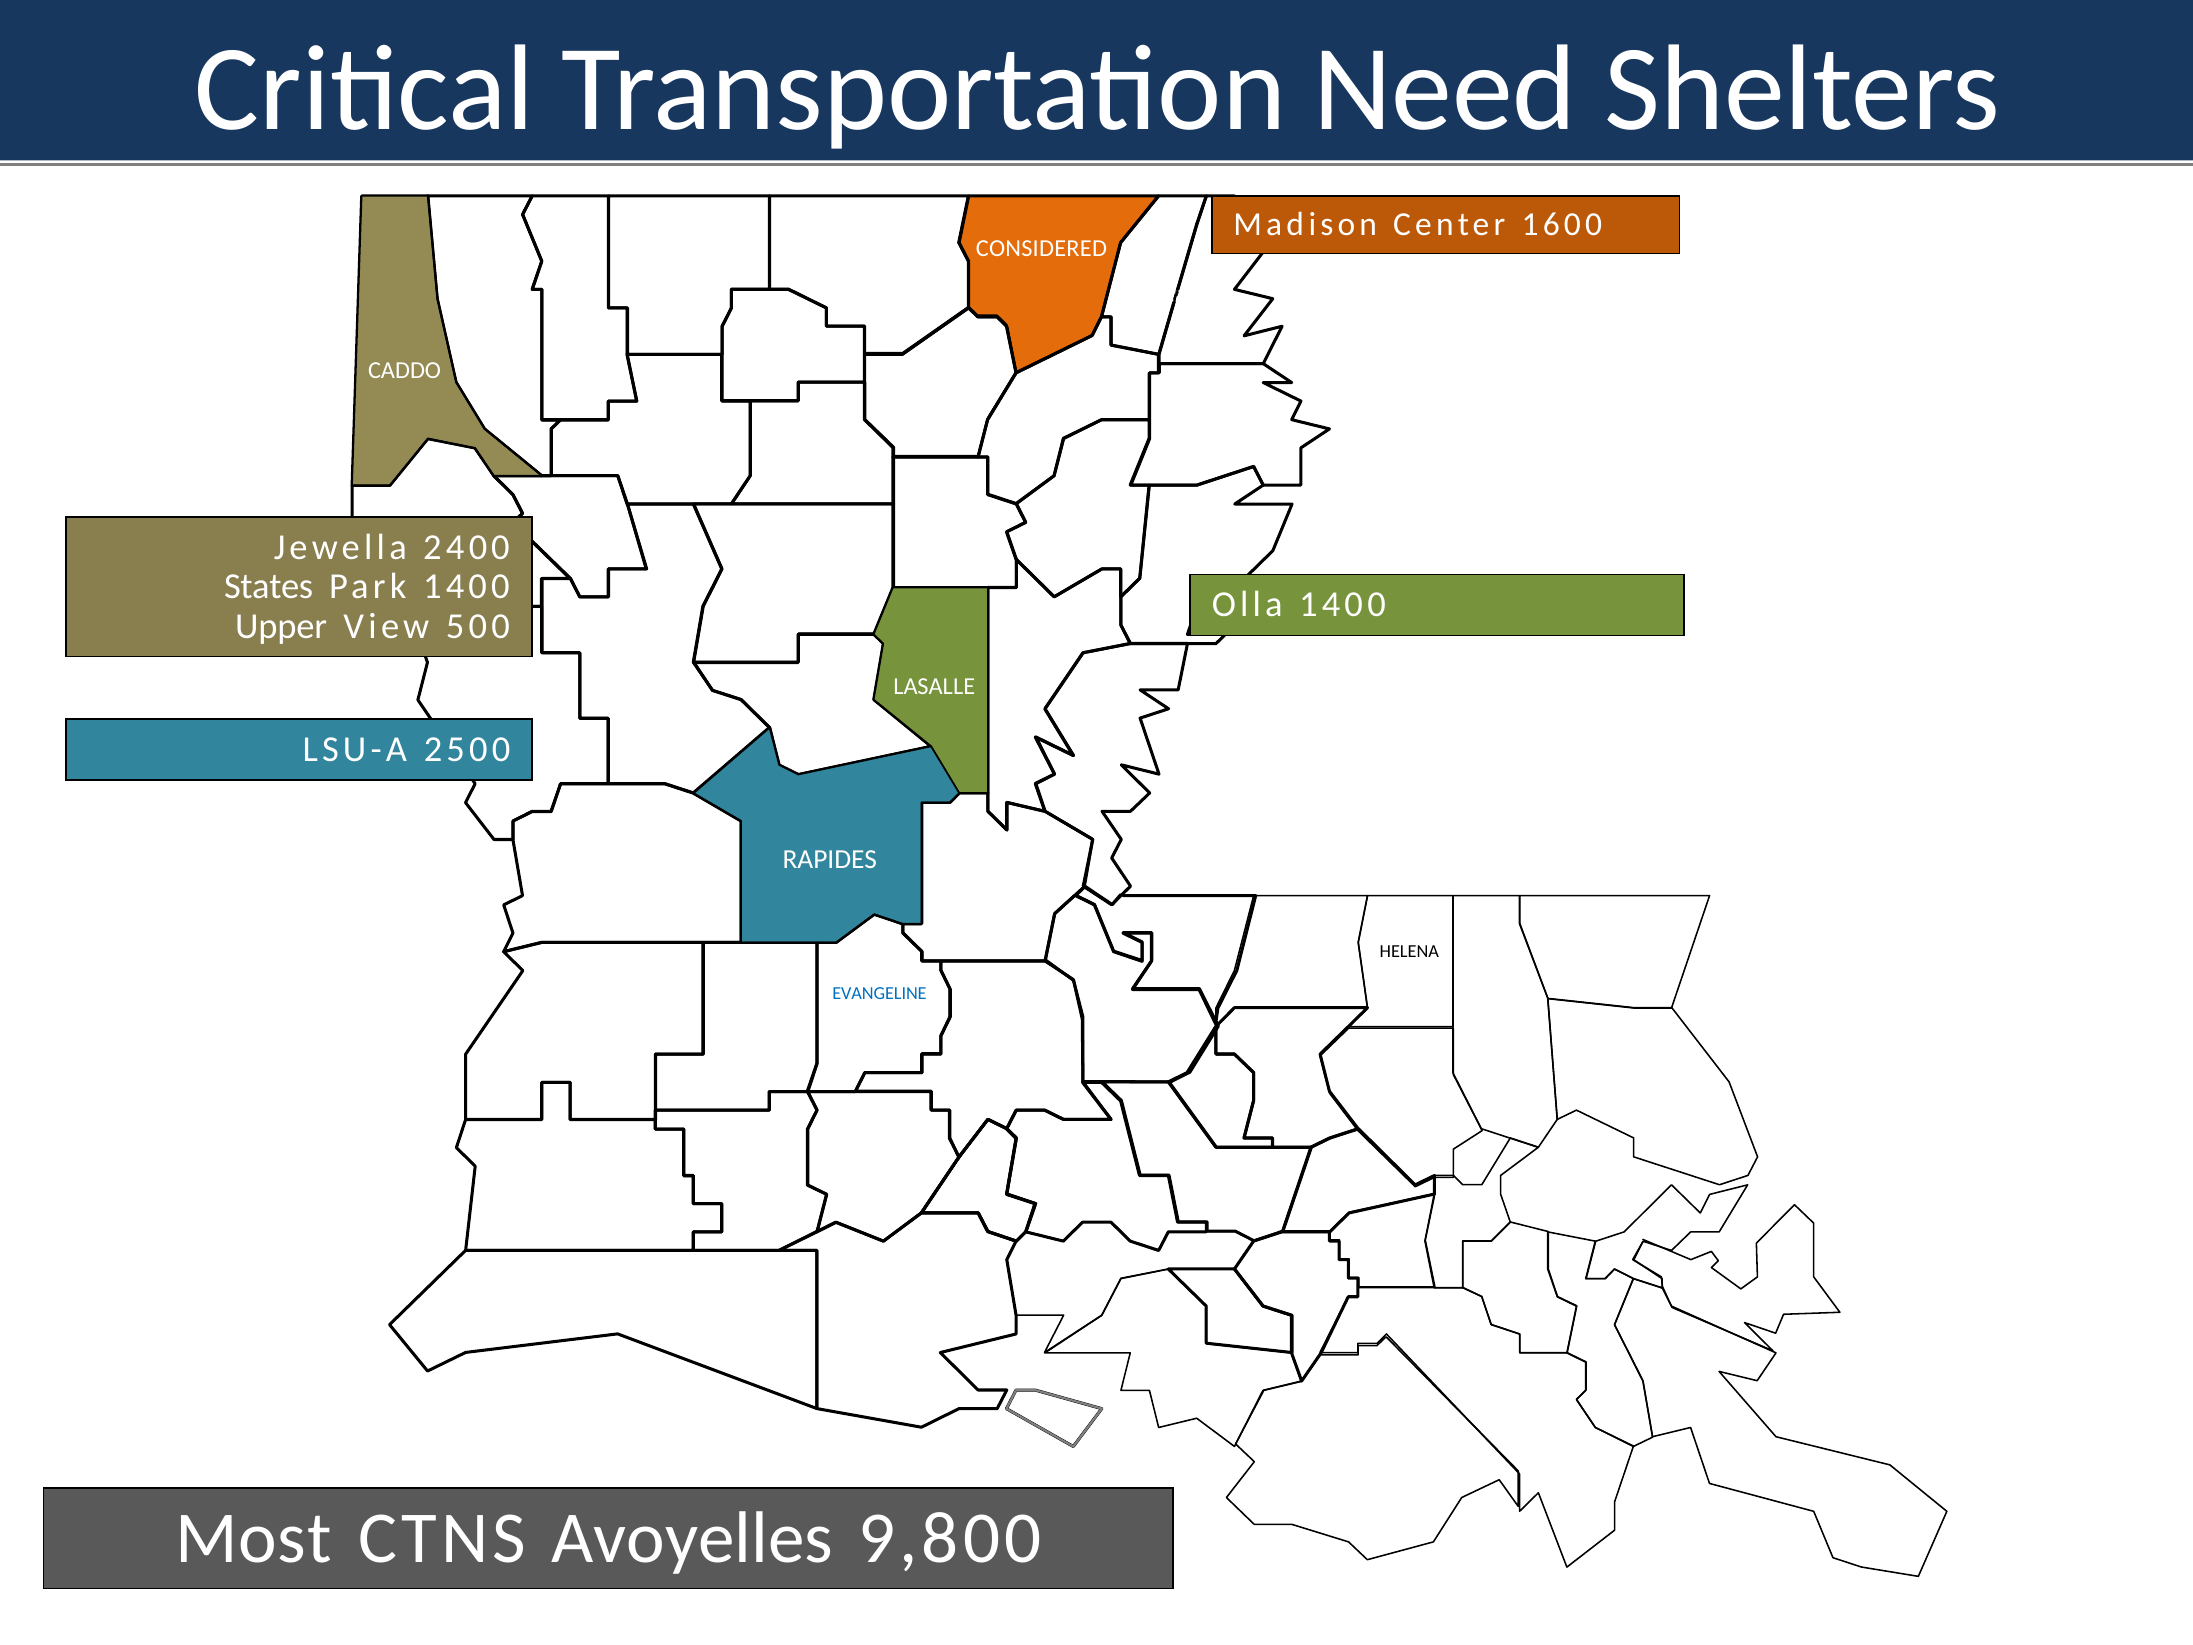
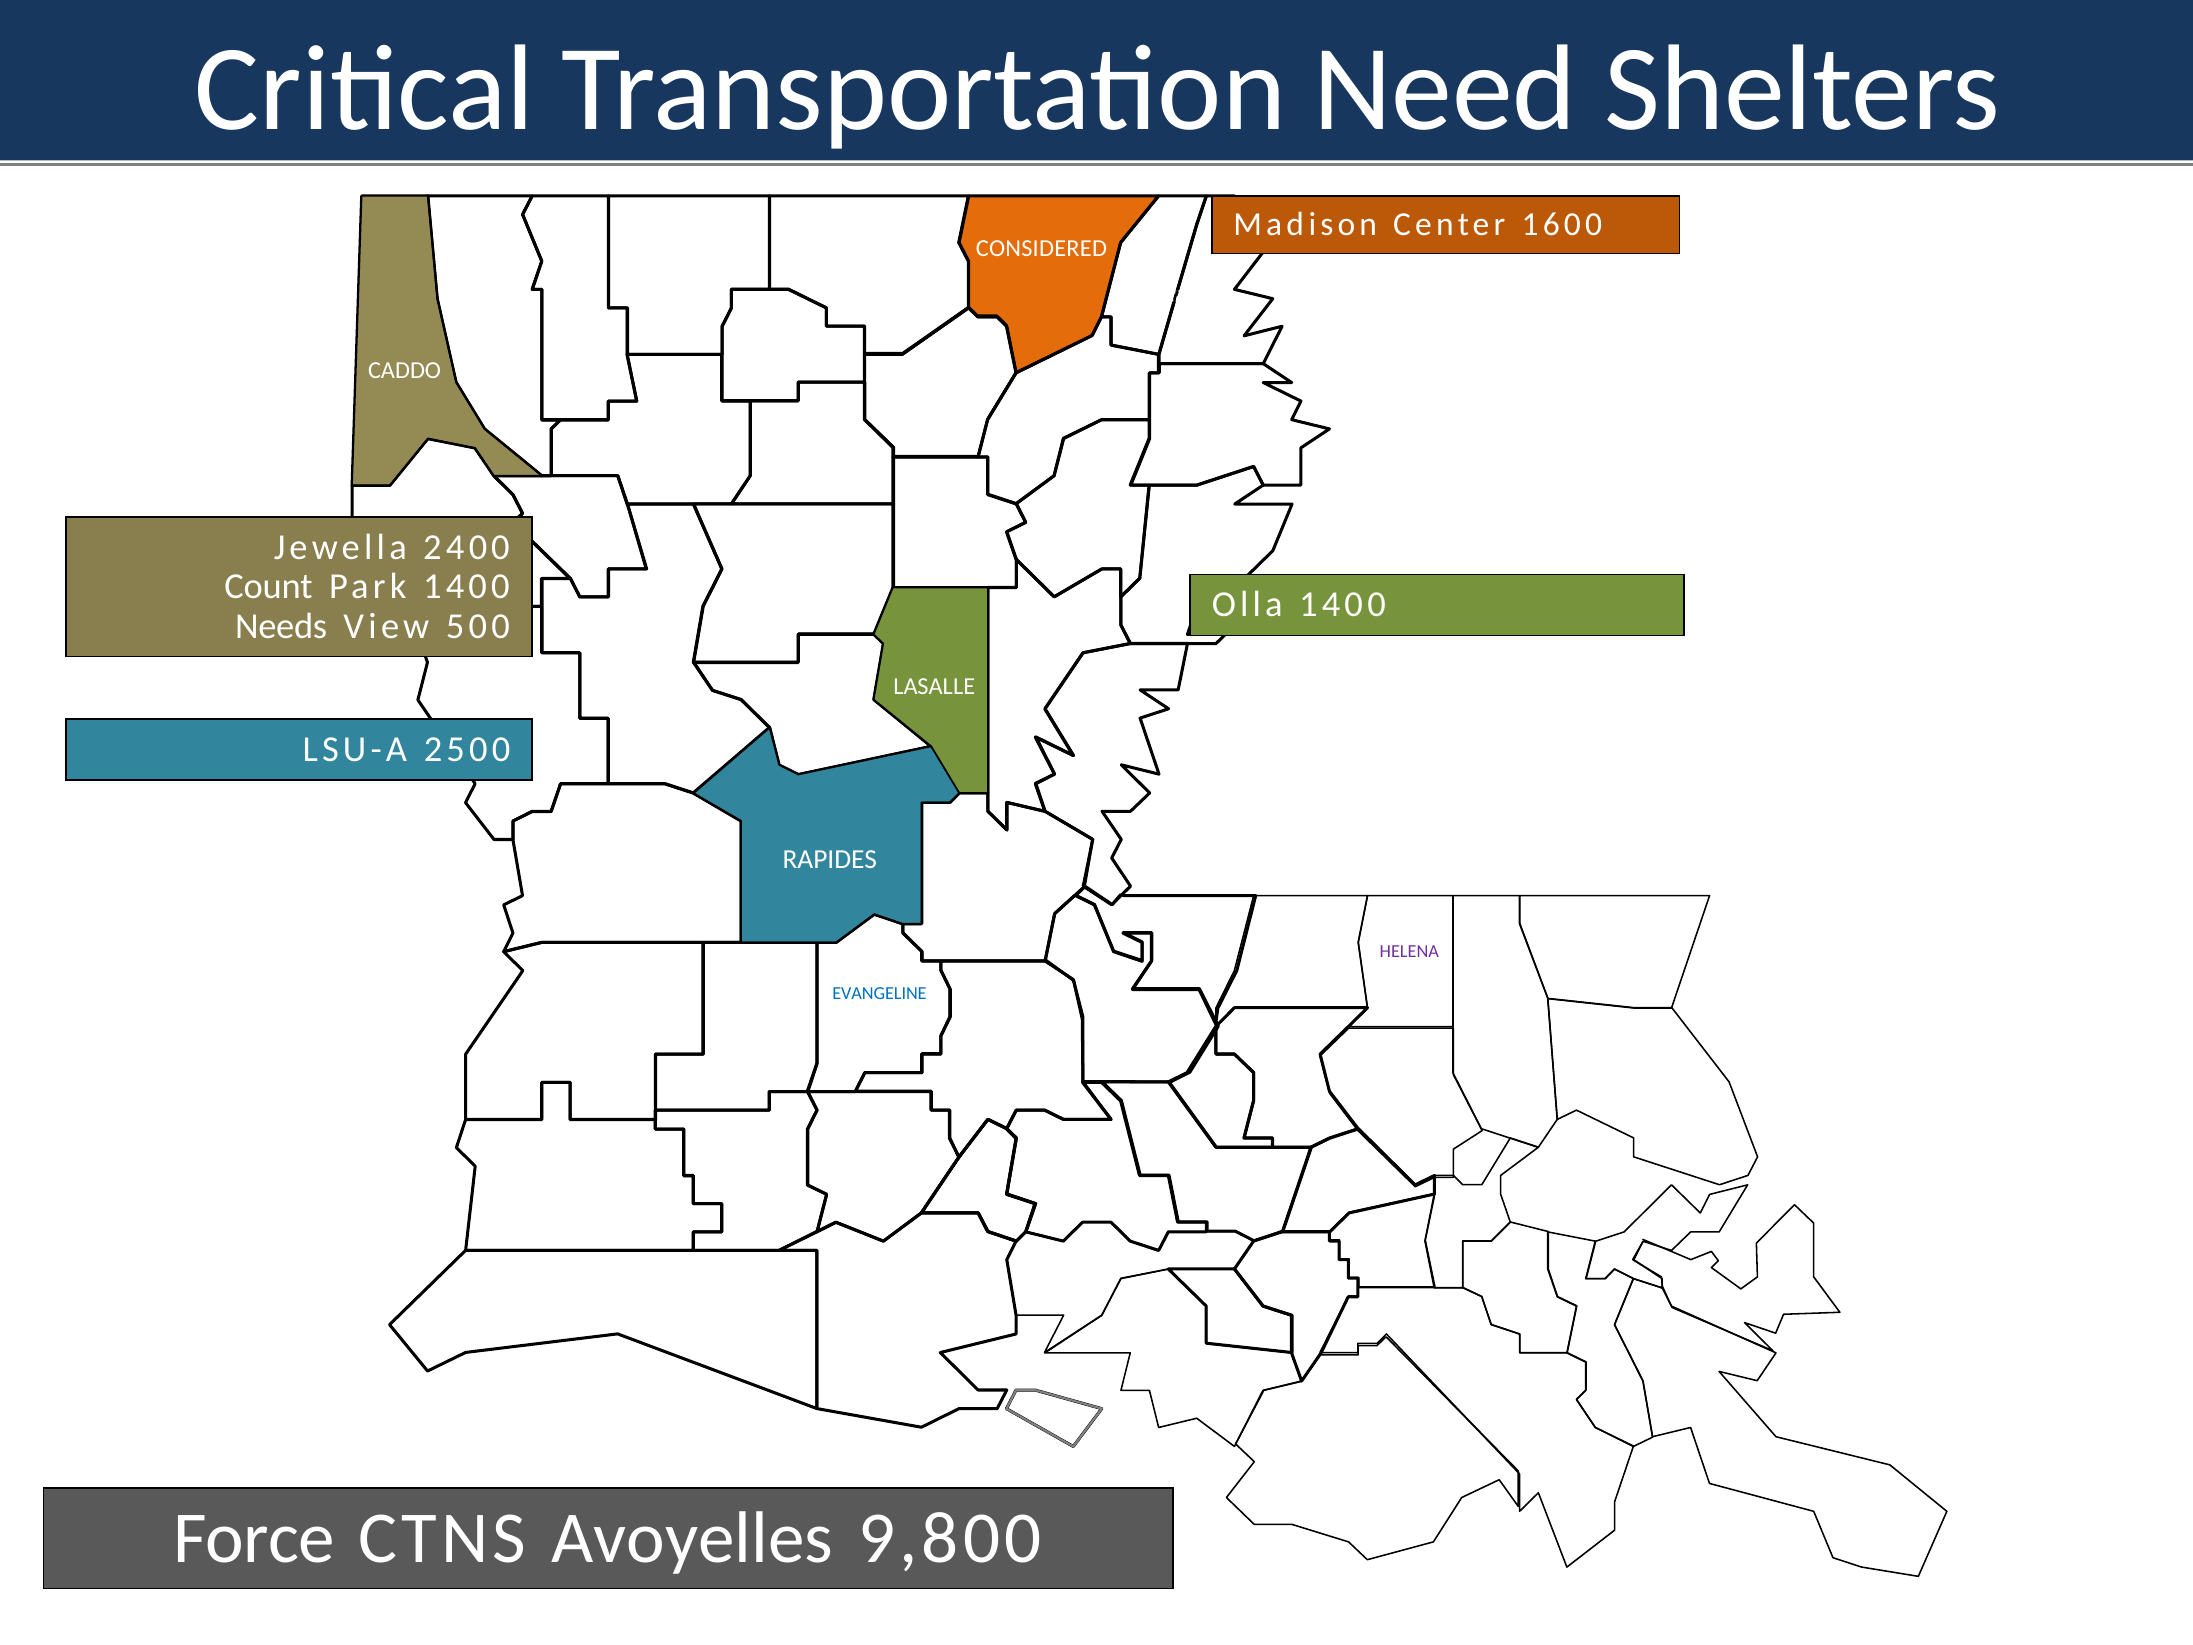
States: States -> Count
Upper: Upper -> Needs
HELENA colour: black -> purple
Most: Most -> Force
